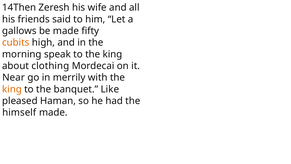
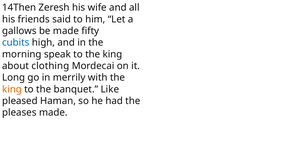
cubits colour: orange -> blue
Near: Near -> Long
himself: himself -> pleases
